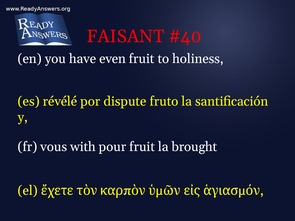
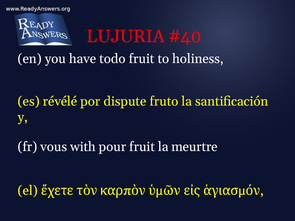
FAISANT: FAISANT -> LUJURIA
even: even -> todo
brought: brought -> meurtre
